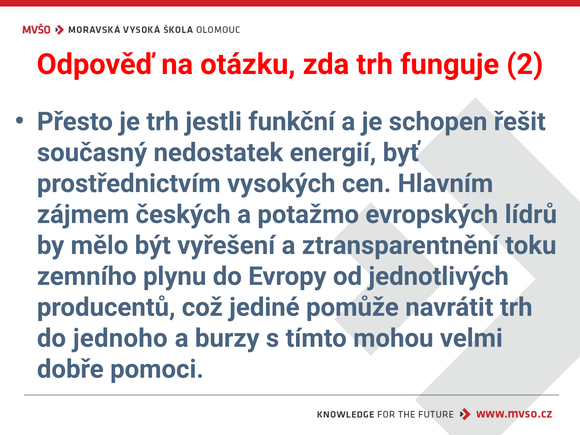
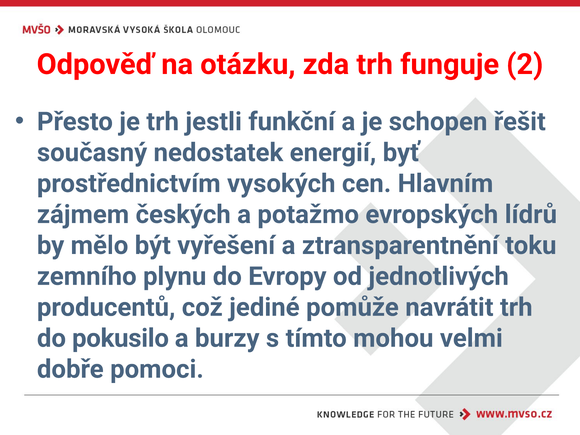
jednoho: jednoho -> pokusilo
